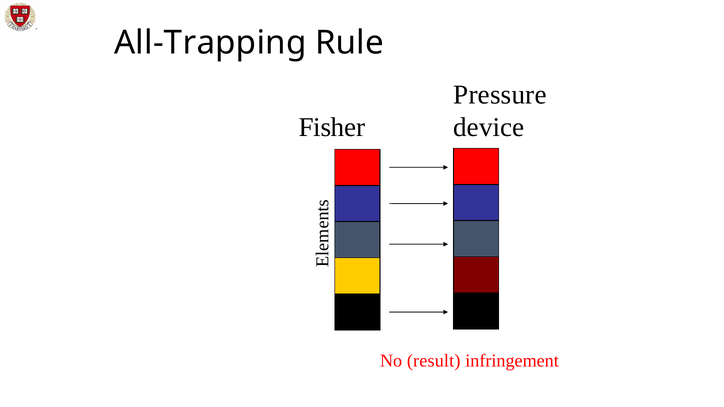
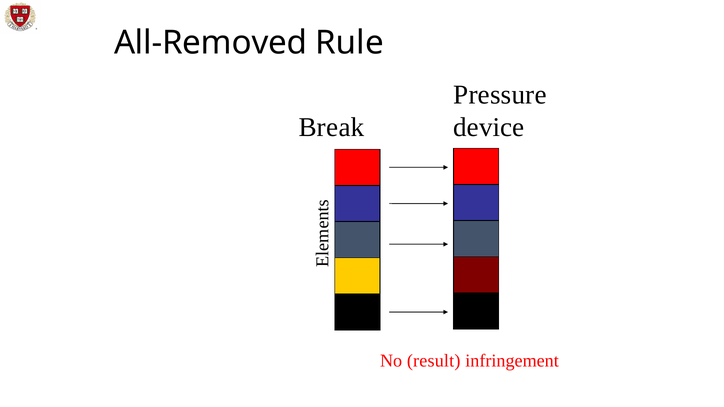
All-Trapping: All-Trapping -> All-Removed
Fisher: Fisher -> Break
